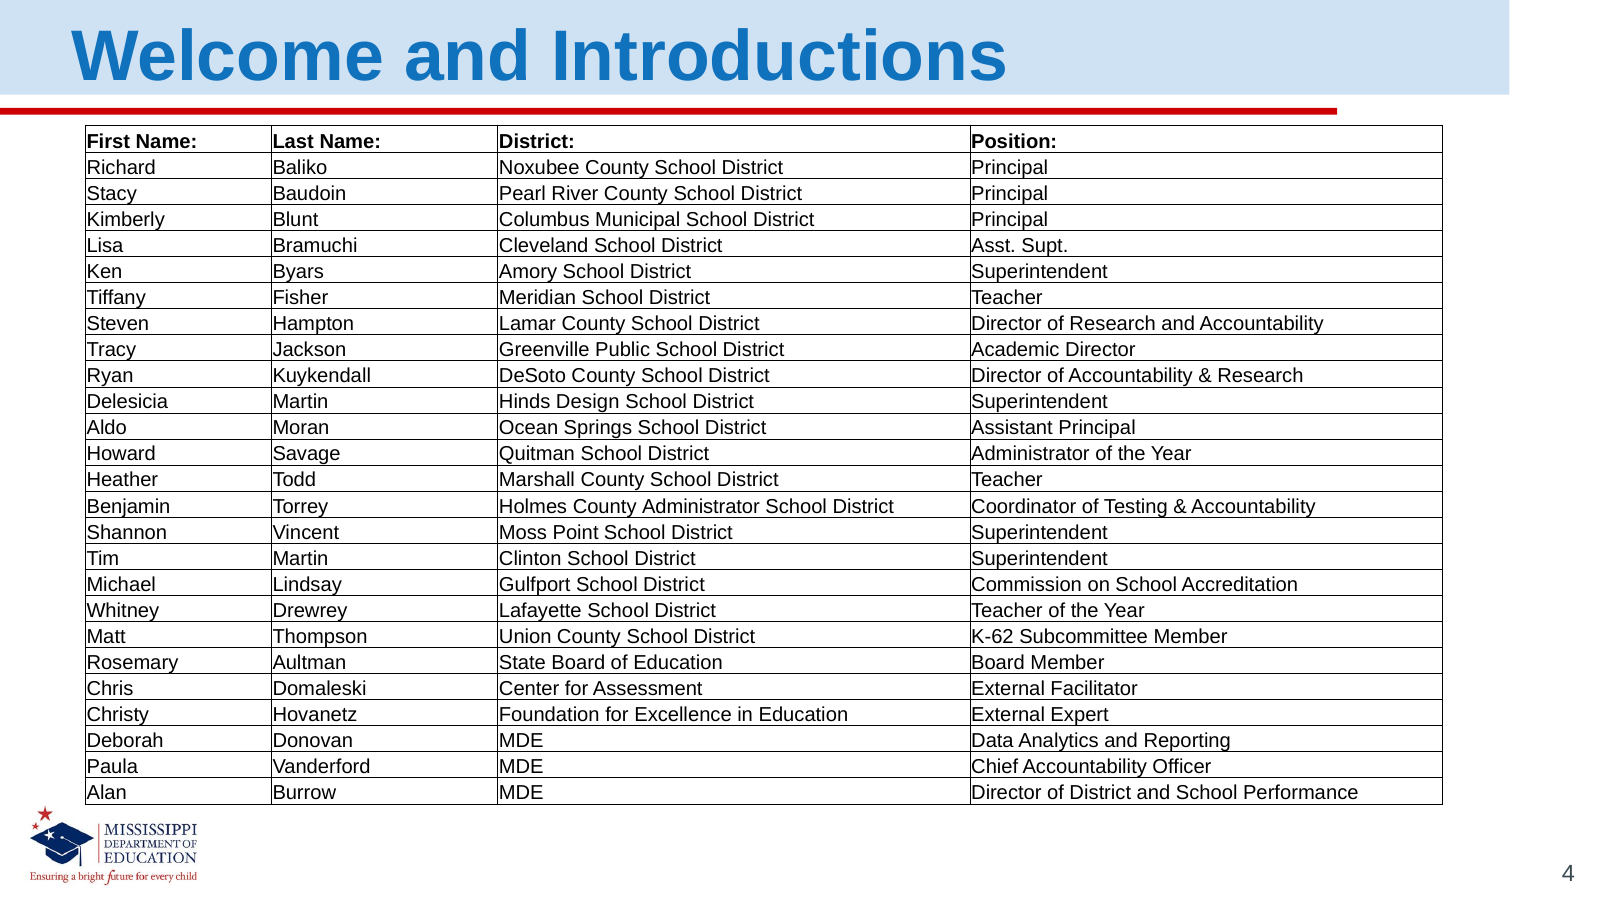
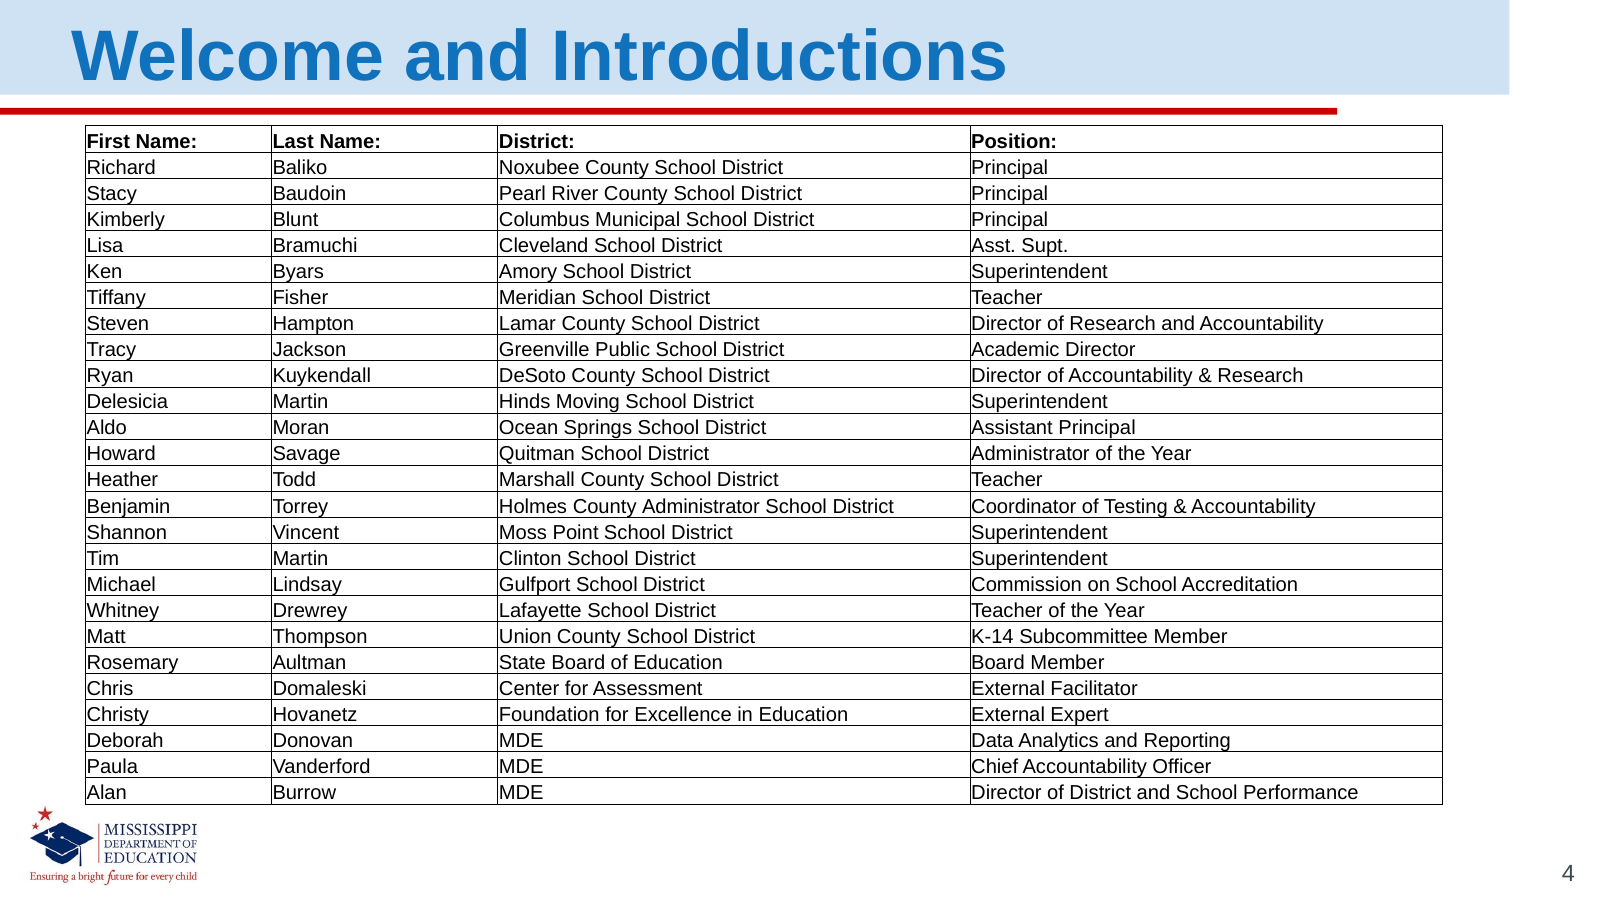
Design: Design -> Moving
K-62: K-62 -> K-14
